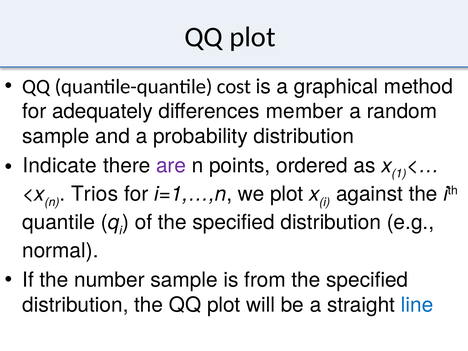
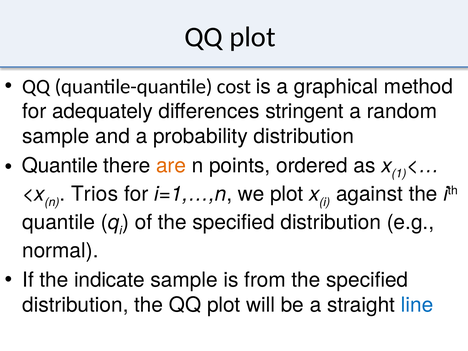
member: member -> stringent
Indicate at (60, 166): Indicate -> Quantile
are colour: purple -> orange
number: number -> indicate
